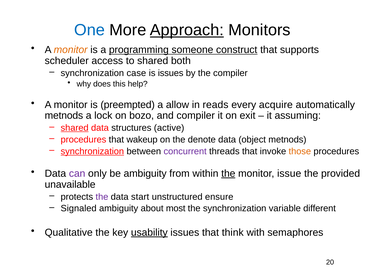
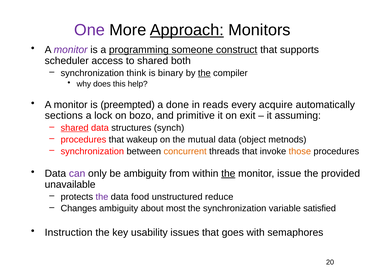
One colour: blue -> purple
monitor at (71, 50) colour: orange -> purple
case: case -> think
is issues: issues -> binary
the at (204, 73) underline: none -> present
allow: allow -> done
metnods at (64, 116): metnods -> sections
and compiler: compiler -> primitive
active: active -> synch
denote: denote -> mutual
synchronization at (92, 151) underline: present -> none
concurrent colour: purple -> orange
start: start -> food
ensure: ensure -> reduce
Signaled: Signaled -> Changes
different: different -> satisfied
Qualitative: Qualitative -> Instruction
usability underline: present -> none
think: think -> goes
